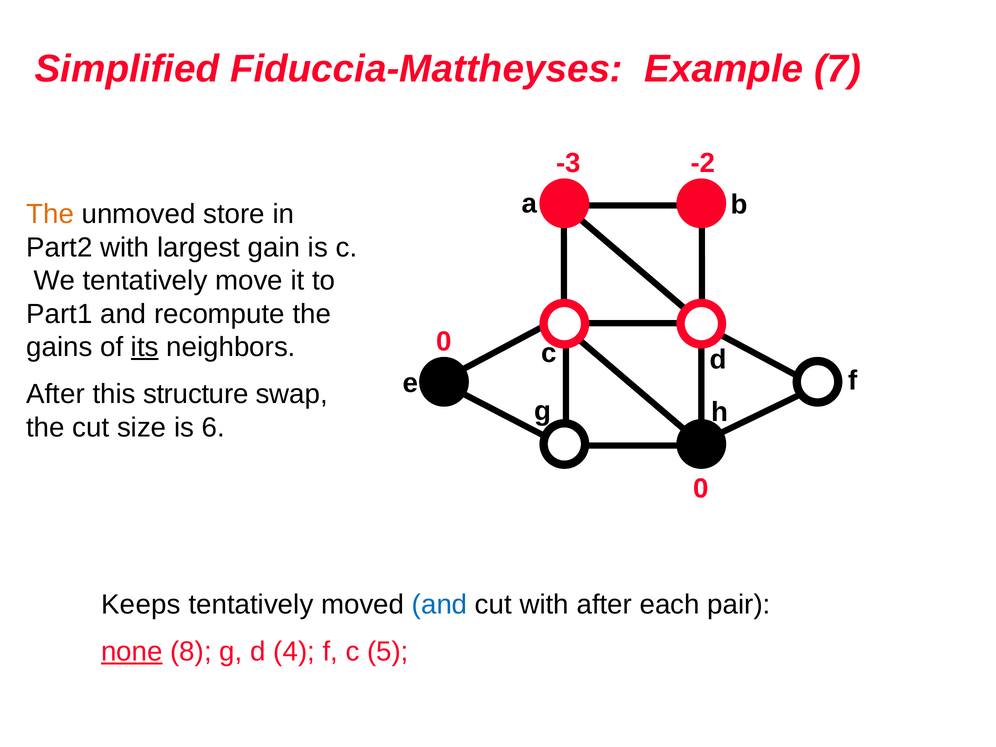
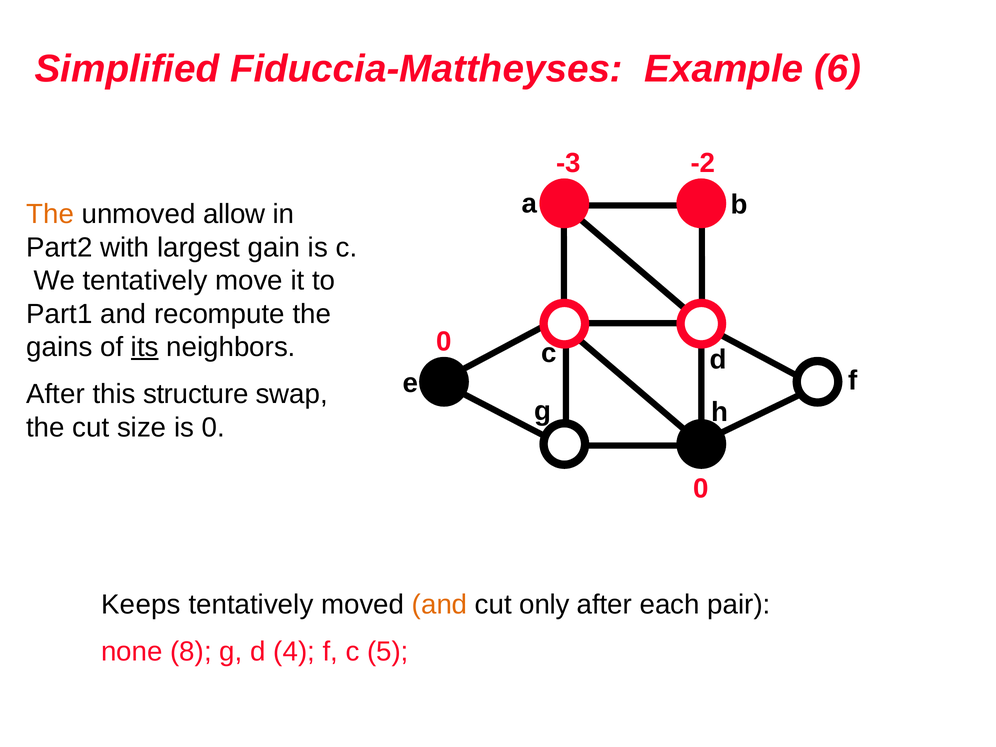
7: 7 -> 6
store: store -> allow
is 6: 6 -> 0
and at (440, 604) colour: blue -> orange
cut with: with -> only
none underline: present -> none
